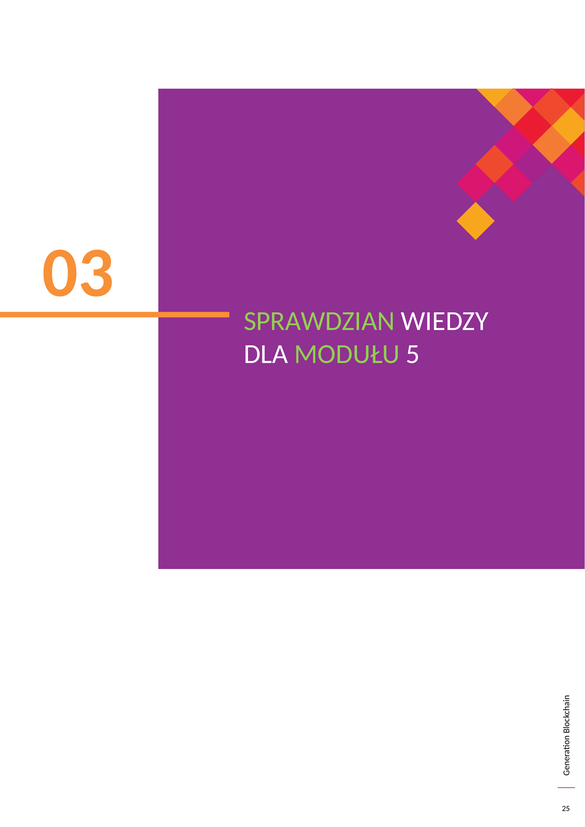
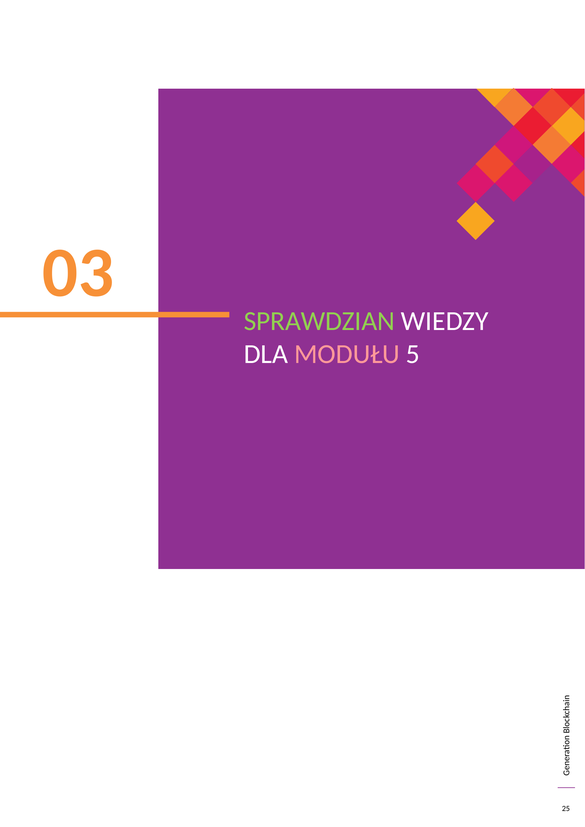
MODUŁU colour: light green -> pink
